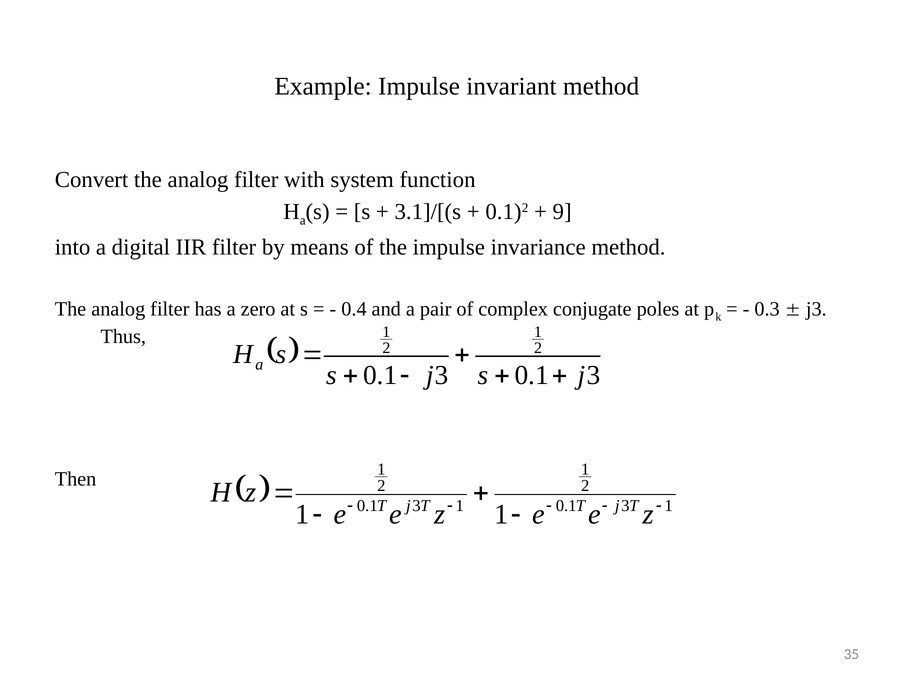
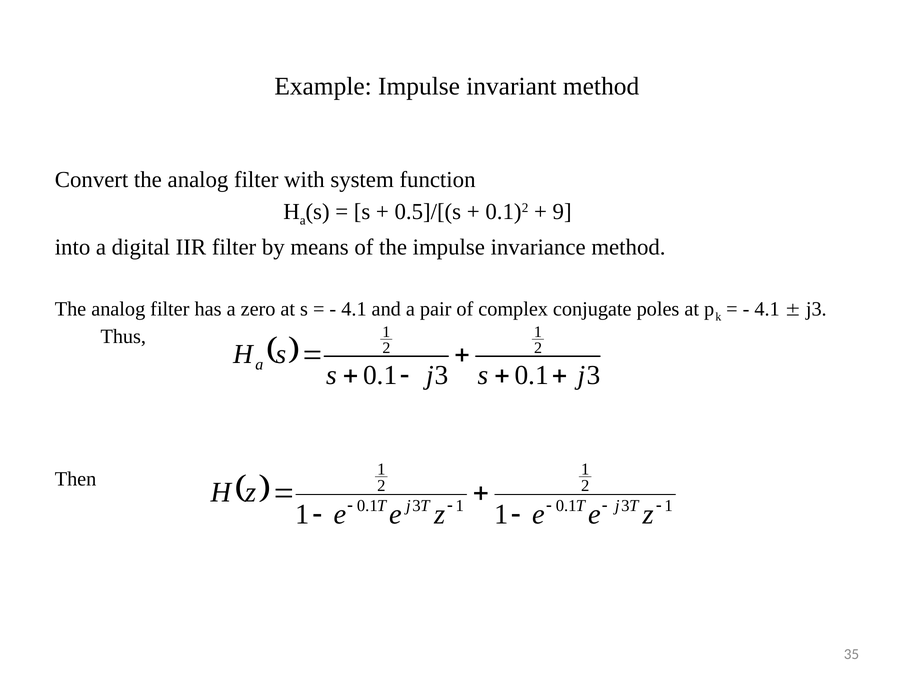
3.1]/[(s: 3.1]/[(s -> 0.5]/[(s
0.4 at (354, 309): 0.4 -> 4.1
0.3 at (767, 309): 0.3 -> 4.1
